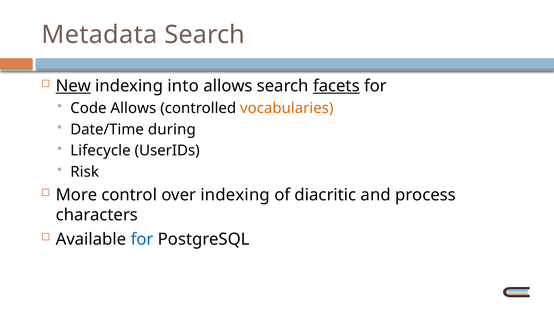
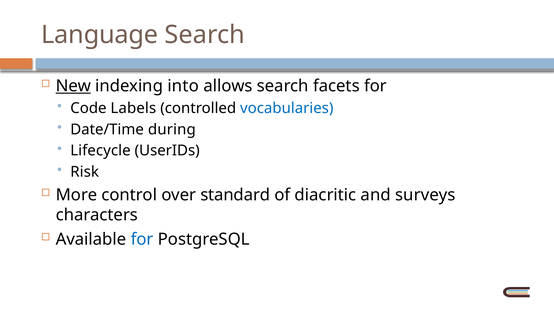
Metadata: Metadata -> Language
facets underline: present -> none
Code Allows: Allows -> Labels
vocabularies colour: orange -> blue
over indexing: indexing -> standard
process: process -> surveys
